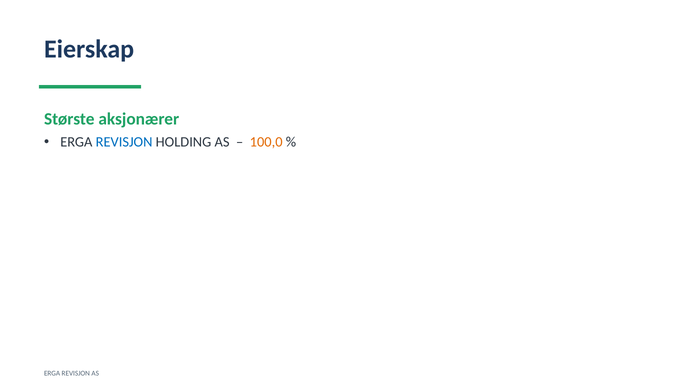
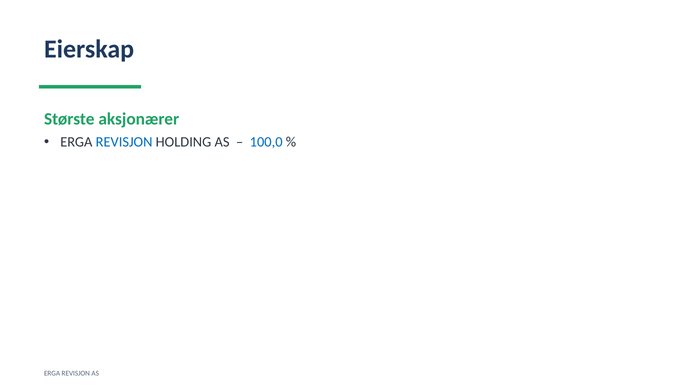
100,0 colour: orange -> blue
